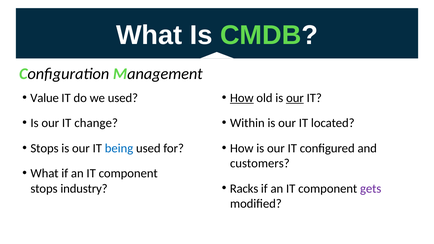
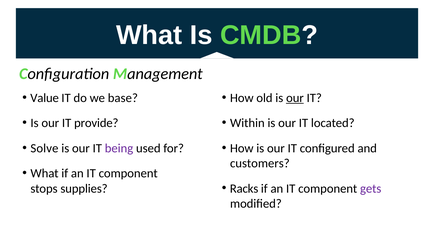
we used: used -> base
How at (242, 98) underline: present -> none
change: change -> provide
Stops at (45, 148): Stops -> Solve
being colour: blue -> purple
industry: industry -> supplies
